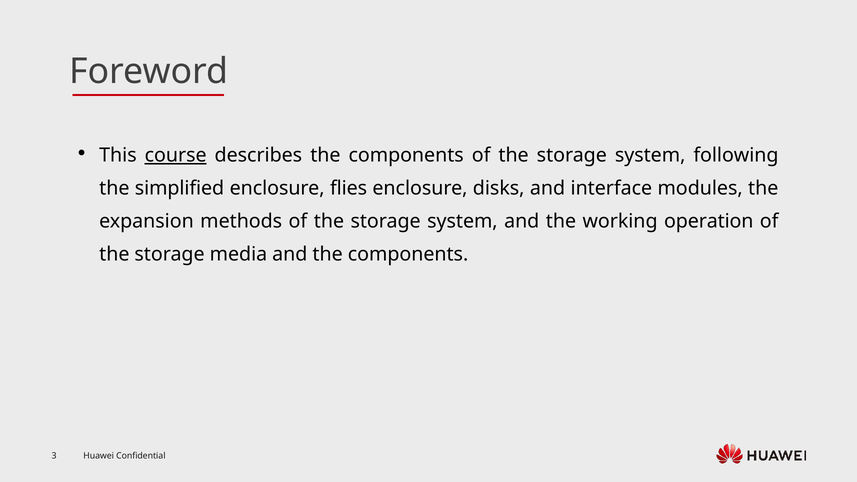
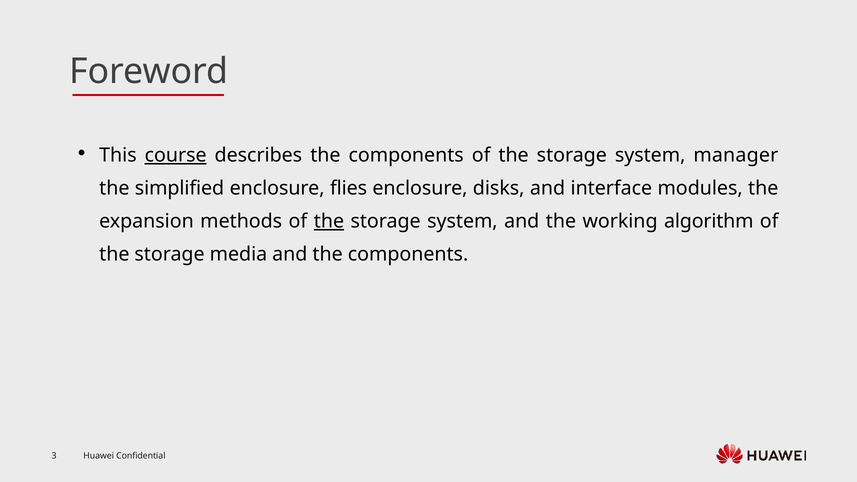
following: following -> manager
the at (329, 221) underline: none -> present
operation: operation -> algorithm
